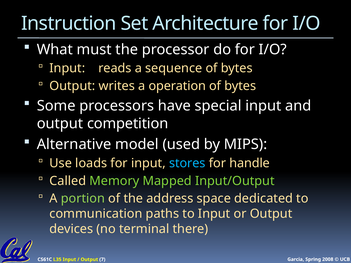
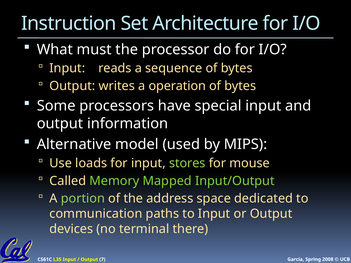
competition: competition -> information
stores colour: light blue -> light green
handle: handle -> mouse
